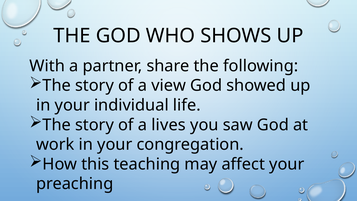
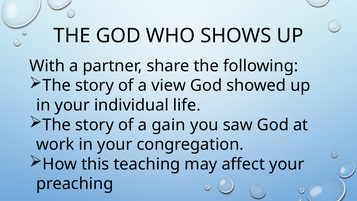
lives: lives -> gain
